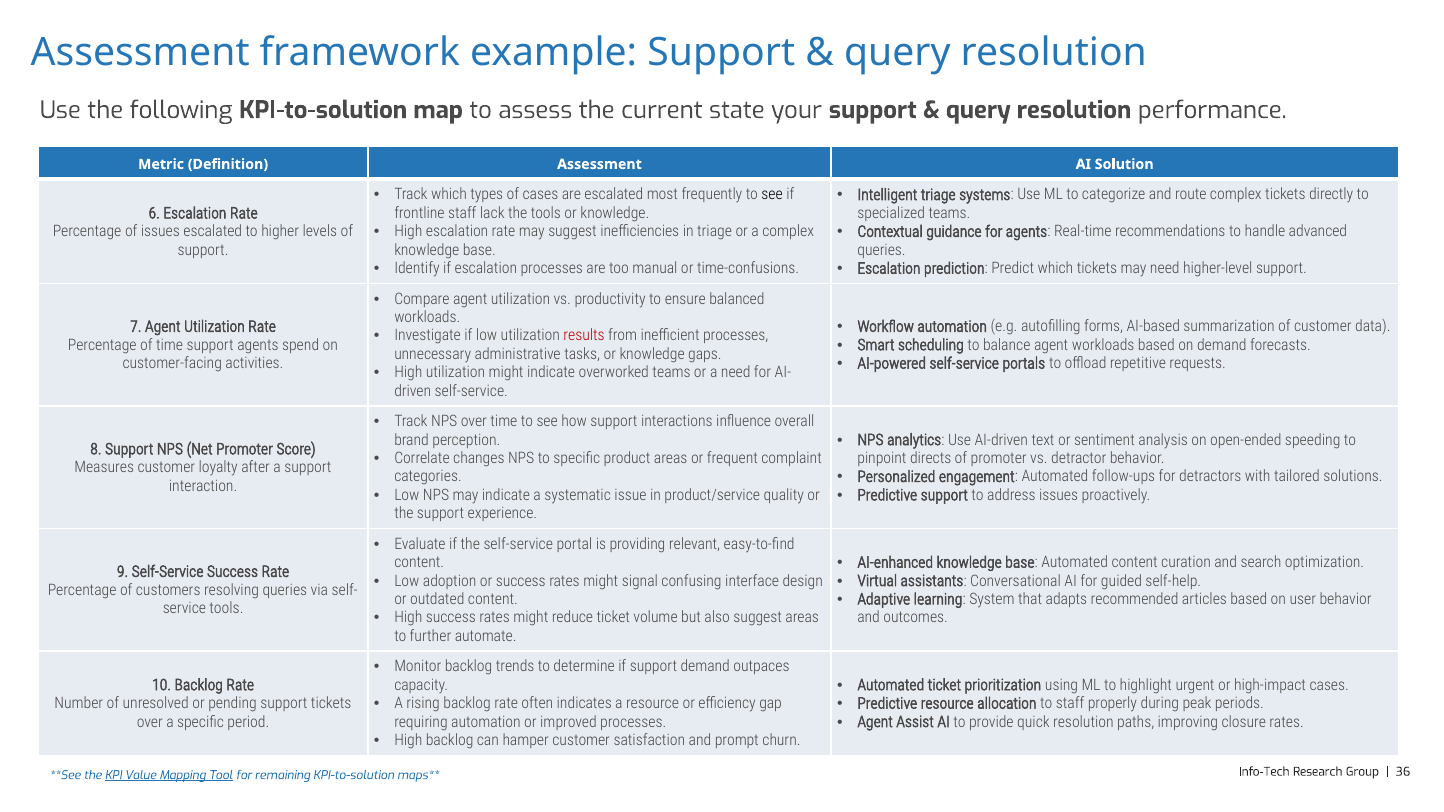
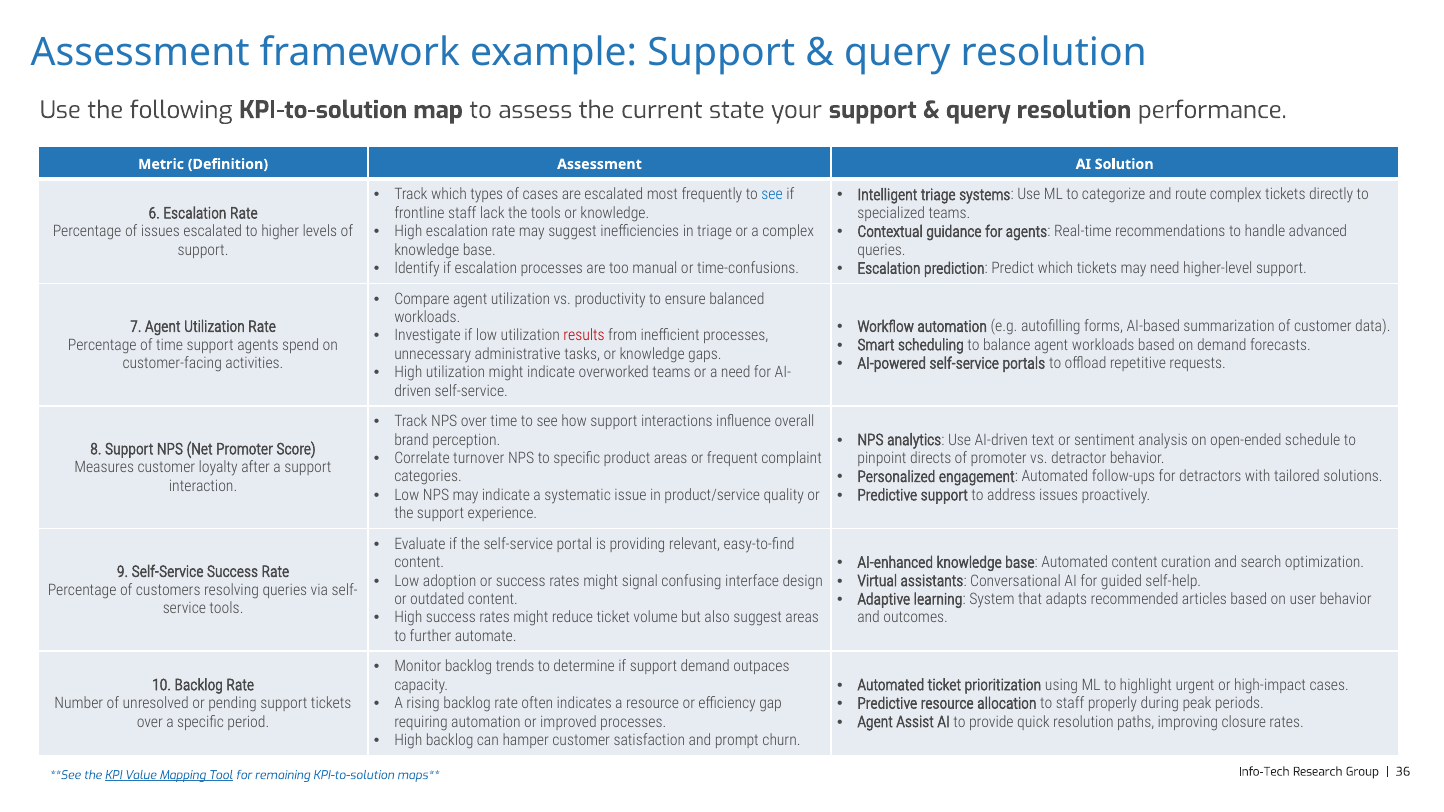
see at (772, 195) colour: black -> blue
speeding: speeding -> schedule
changes: changes -> turnover
